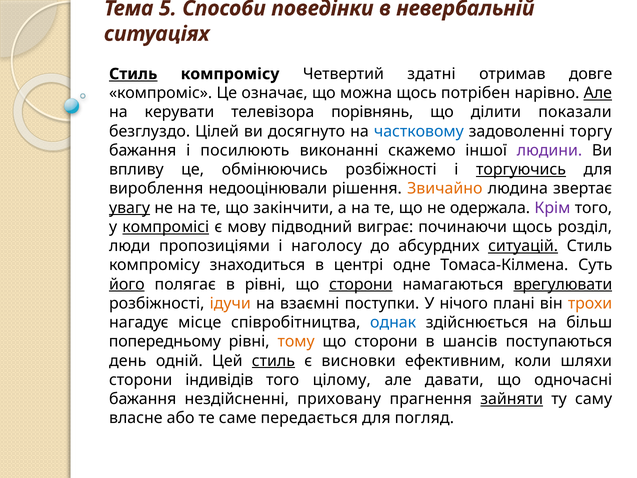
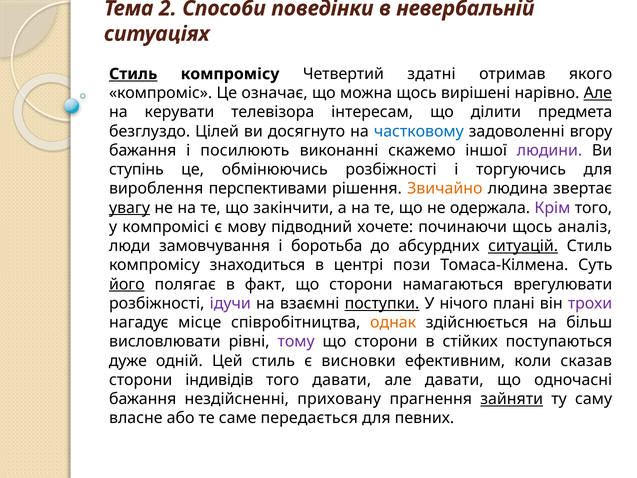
5: 5 -> 2
довге: довге -> якого
потрібен: потрібен -> вирішені
порівнянь: порівнянь -> інтересам
показали: показали -> предмета
торгу: торгу -> вгору
впливу: впливу -> ступінь
торгуючись underline: present -> none
недооцінювали: недооцінювали -> перспективами
компромісі underline: present -> none
виграє: виграє -> хочете
розділ: розділ -> аналіз
пропозиціями: пропозиціями -> замовчування
наголосу: наголосу -> боротьба
одне: одне -> пози
в рівні: рівні -> факт
сторони at (361, 284) underline: present -> none
врегулювати underline: present -> none
ідучи colour: orange -> purple
поступки underline: none -> present
трохи colour: orange -> purple
однак colour: blue -> orange
попередньому: попередньому -> висловлювати
тому colour: orange -> purple
шансів: шансів -> стійких
день: день -> дуже
стиль at (273, 361) underline: present -> none
шляхи: шляхи -> сказав
того цілому: цілому -> давати
погляд: погляд -> певних
